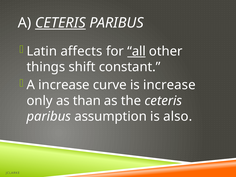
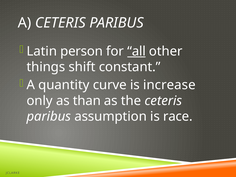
CETERIS at (60, 23) underline: present -> none
affects: affects -> person
A increase: increase -> quantity
also: also -> race
